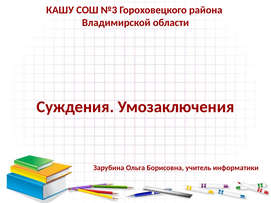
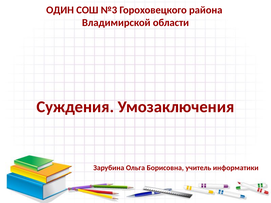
КАШУ: КАШУ -> ОДИН
